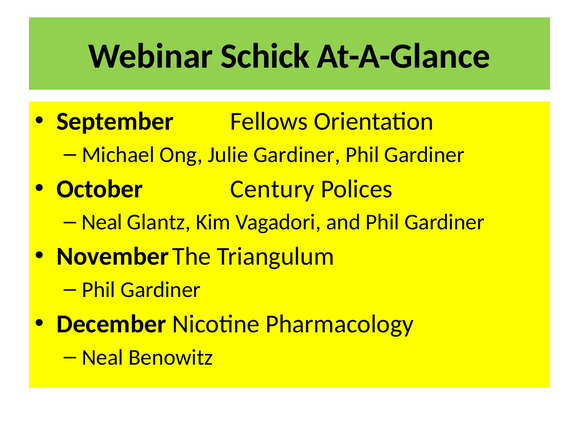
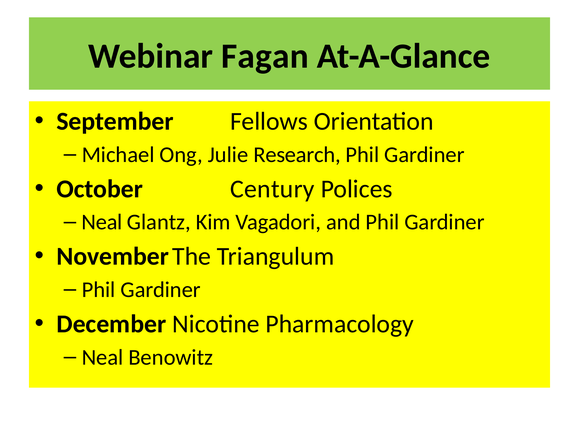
Schick: Schick -> Fagan
Julie Gardiner: Gardiner -> Research
